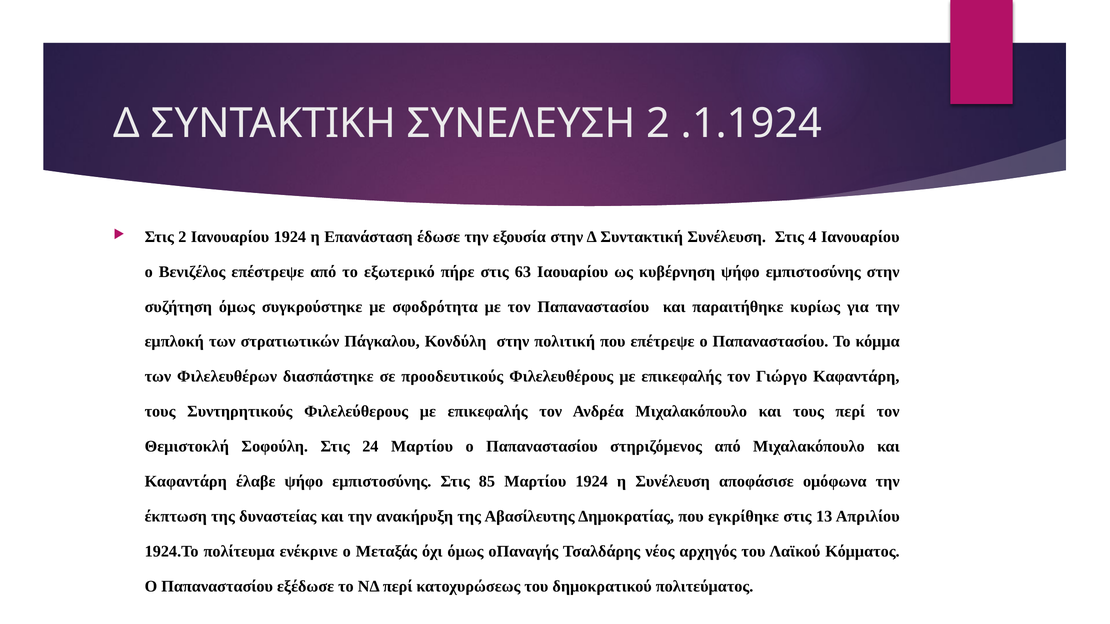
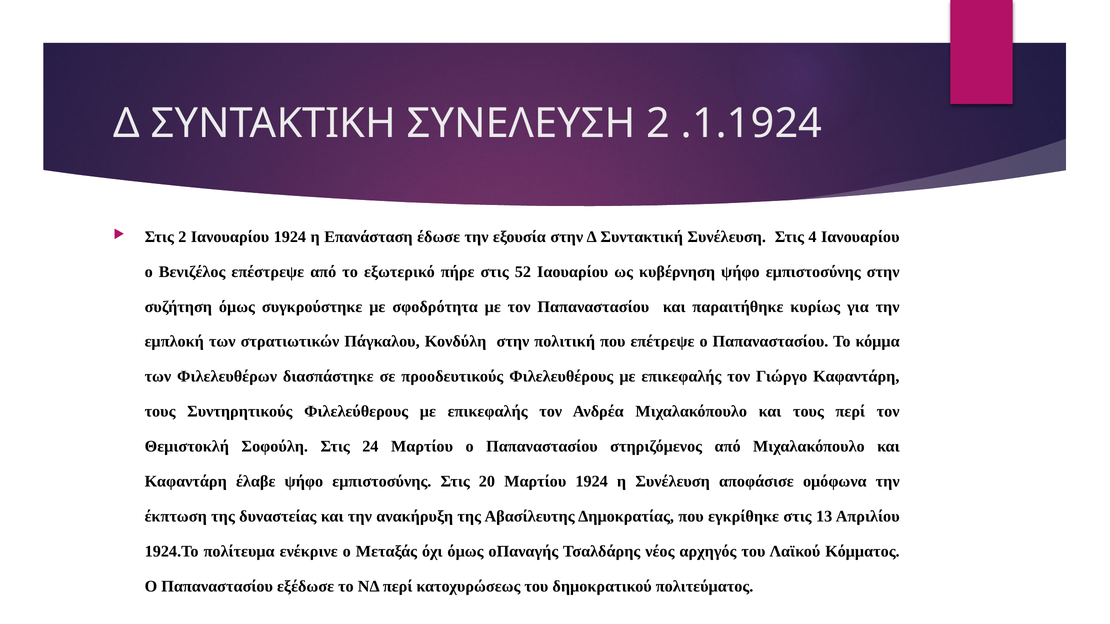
63: 63 -> 52
85: 85 -> 20
